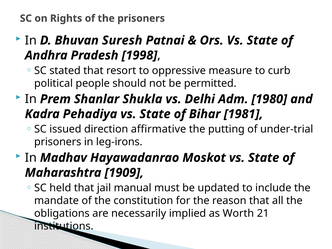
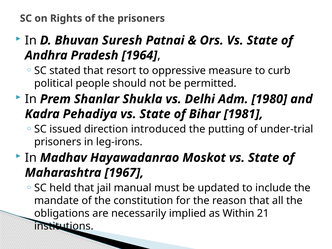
1998: 1998 -> 1964
affirmative: affirmative -> introduced
1909: 1909 -> 1967
Worth: Worth -> Within
